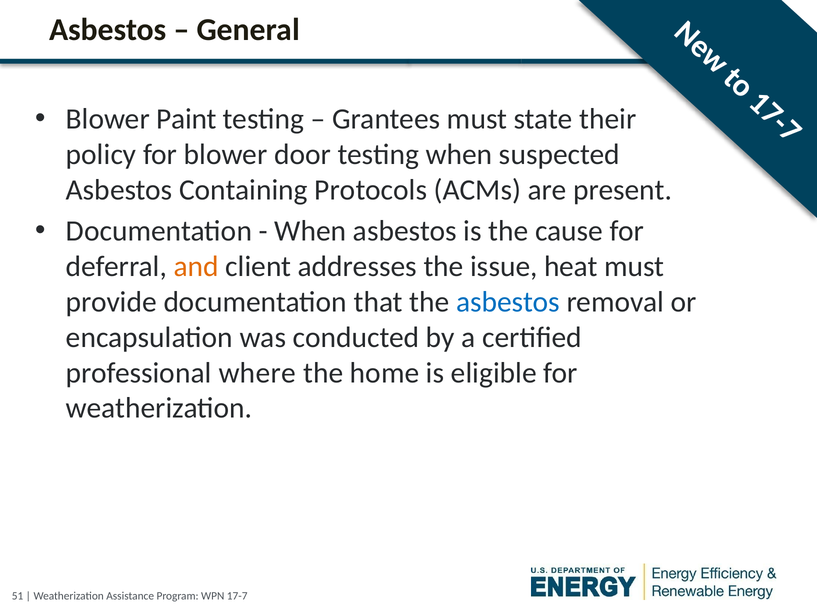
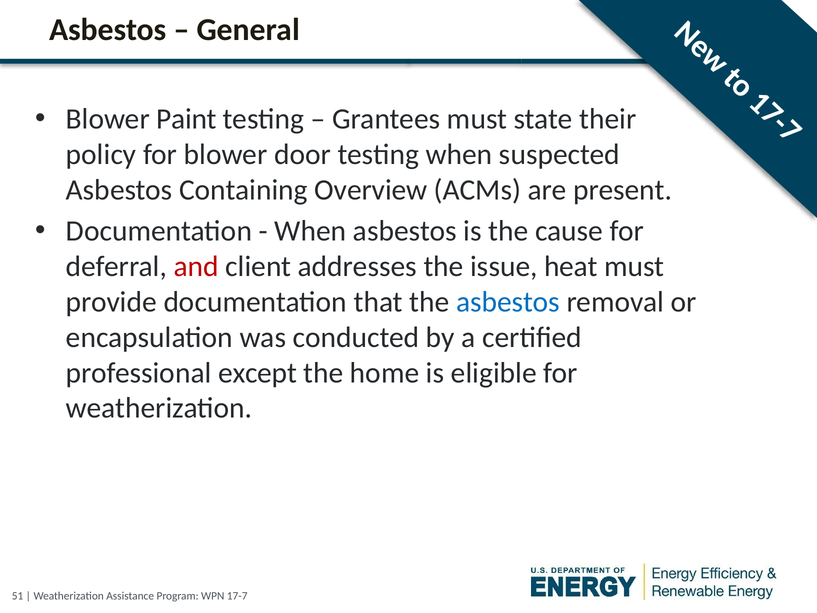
Protocols: Protocols -> Overview
and colour: orange -> red
where: where -> except
